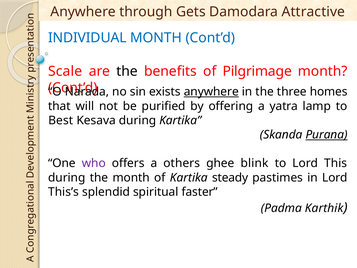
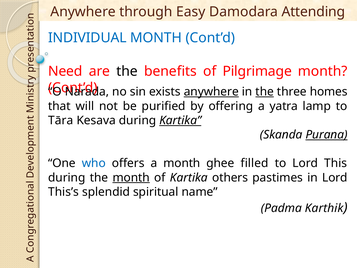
Gets: Gets -> Easy
Attractive: Attractive -> Attending
Scale: Scale -> Need
the at (265, 92) underline: none -> present
Best: Best -> Tāra
Kartika at (180, 120) underline: none -> present
who colour: purple -> blue
a others: others -> month
blink: blink -> filled
month at (131, 177) underline: none -> present
steady: steady -> others
faster: faster -> name
